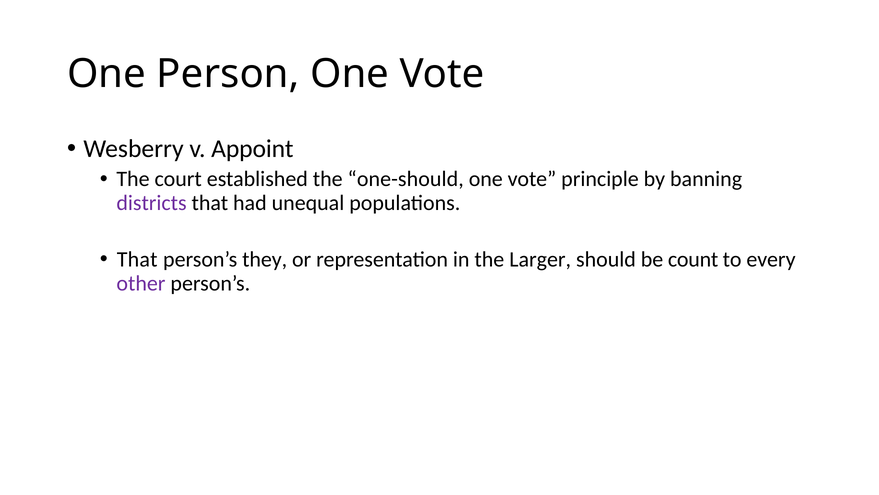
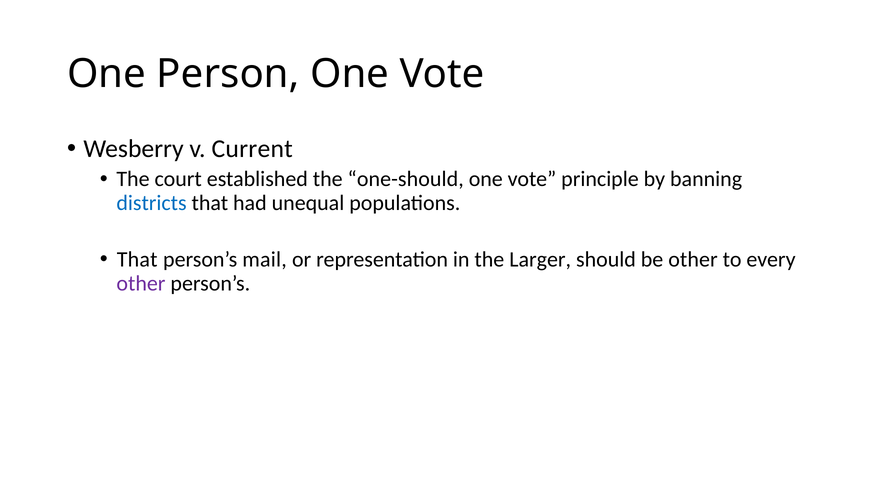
Appoint: Appoint -> Current
districts colour: purple -> blue
they: they -> mail
be count: count -> other
